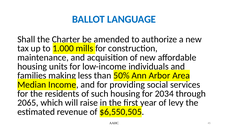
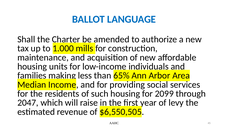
50%: 50% -> 65%
2034: 2034 -> 2099
2065: 2065 -> 2047
